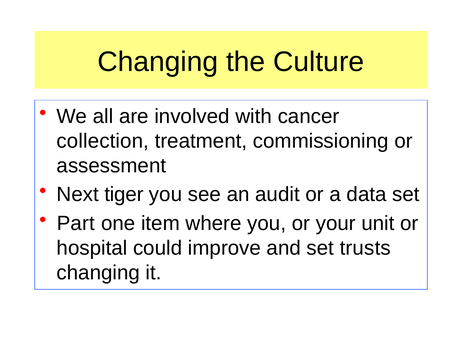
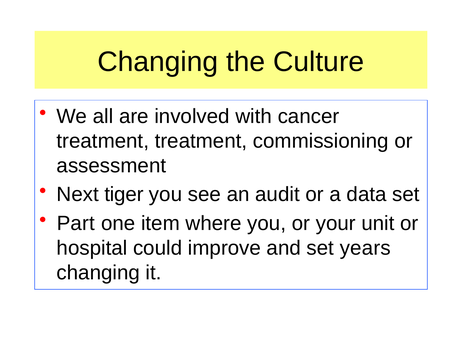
collection at (103, 141): collection -> treatment
trusts: trusts -> years
